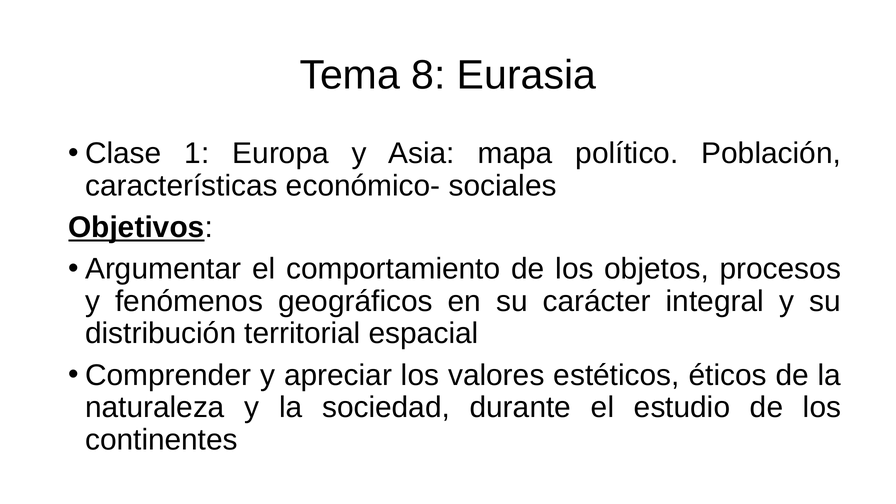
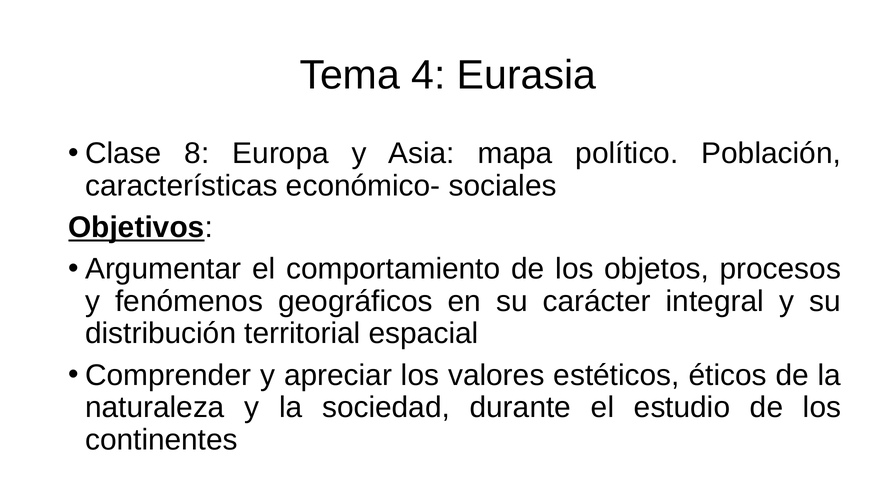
8: 8 -> 4
1: 1 -> 8
